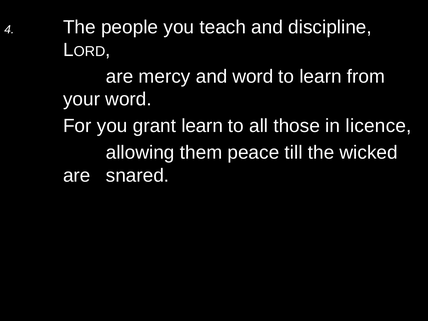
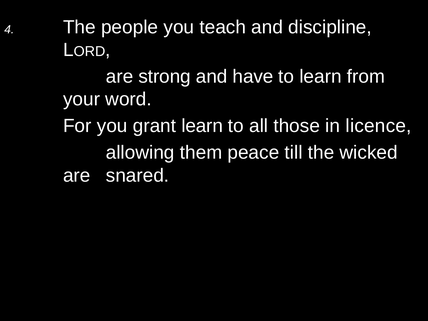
mercy: mercy -> strong
and word: word -> have
